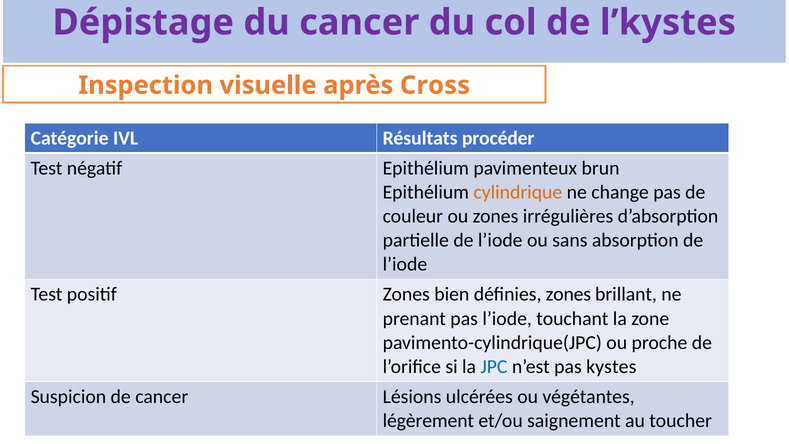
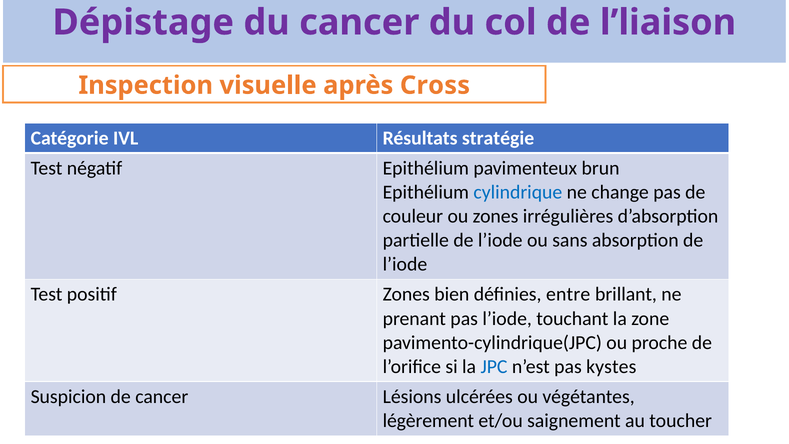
l’kystes: l’kystes -> l’liaison
procéder: procéder -> stratégie
cylindrique colour: orange -> blue
définies zones: zones -> entre
